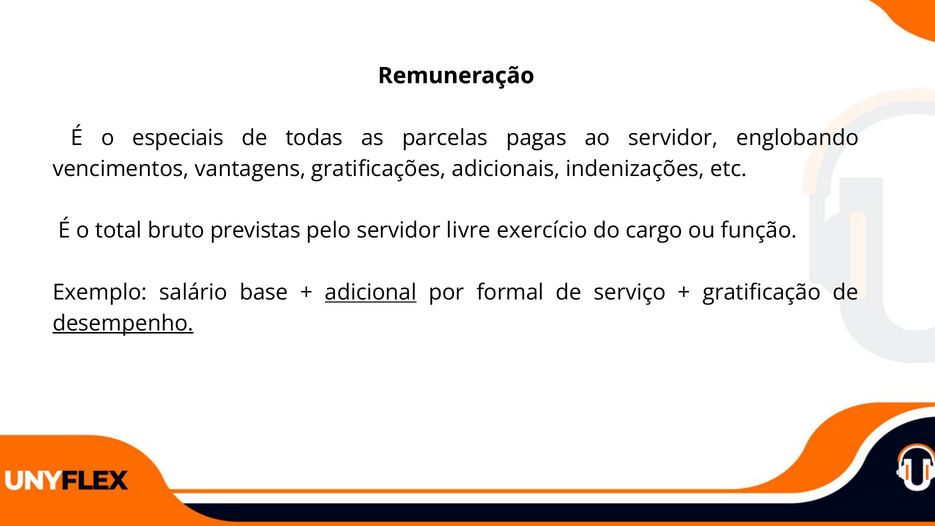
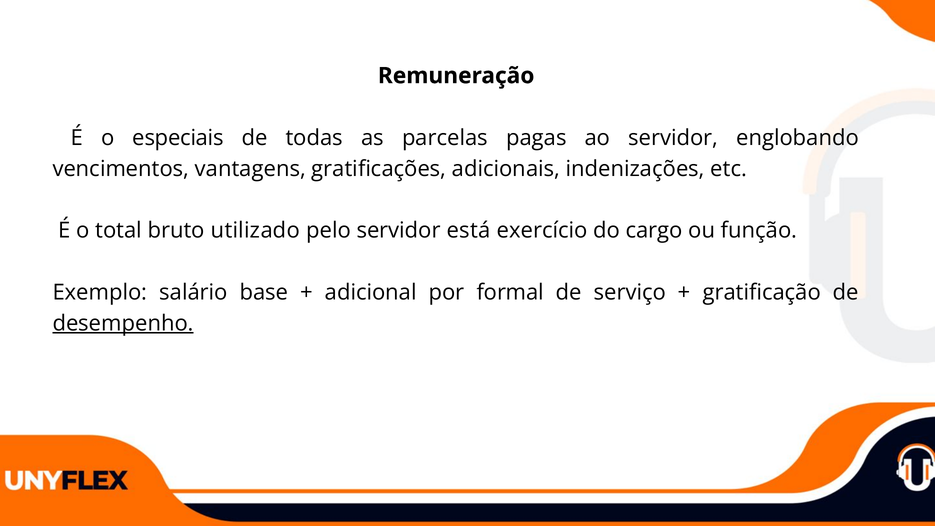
previstas: previstas -> utilizado
livre: livre -> está
adicional underline: present -> none
